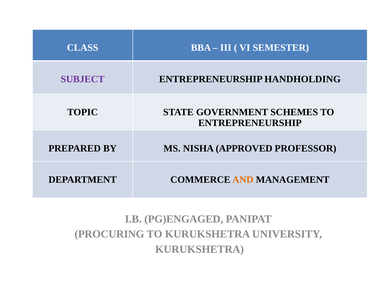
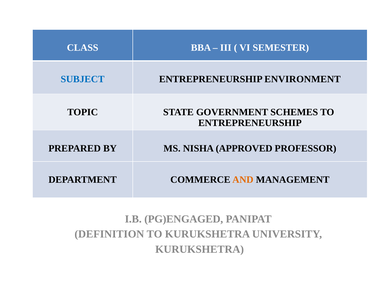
SUBJECT colour: purple -> blue
HANDHOLDING: HANDHOLDING -> ENVIRONMENT
PROCURING: PROCURING -> DEFINITION
